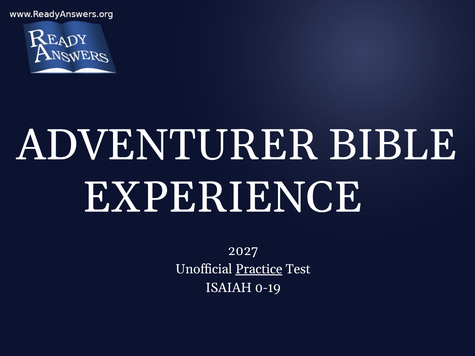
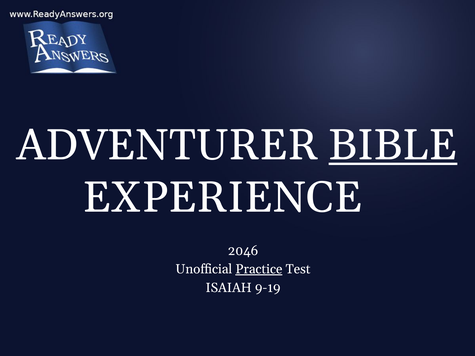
BIBLE underline: none -> present
2027: 2027 -> 2046
0-19: 0-19 -> 9-19
